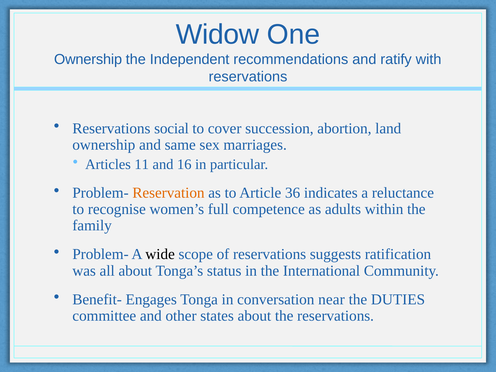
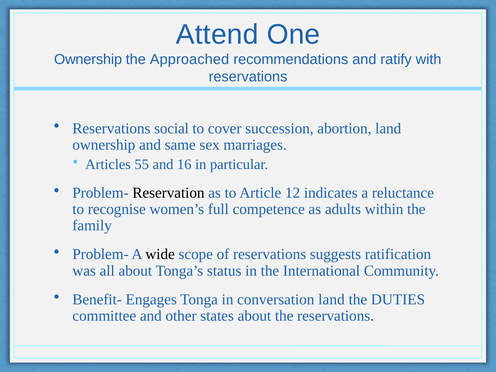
Widow: Widow -> Attend
Independent: Independent -> Approached
11: 11 -> 55
Reservation colour: orange -> black
36: 36 -> 12
conversation near: near -> land
